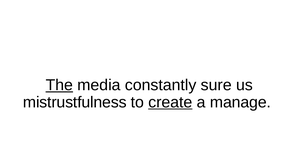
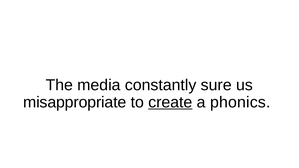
The underline: present -> none
mistrustfulness: mistrustfulness -> misappropriate
manage: manage -> phonics
